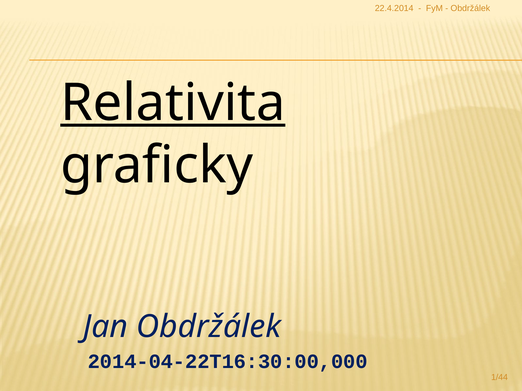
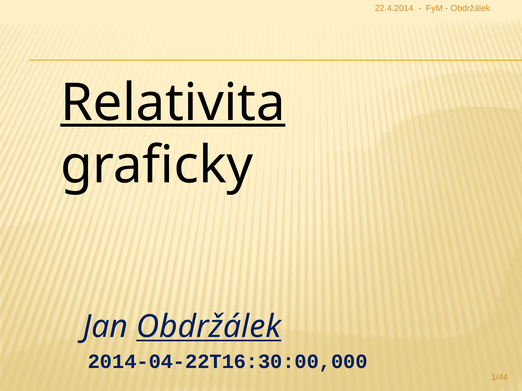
Obdržálek at (209, 327) underline: none -> present
